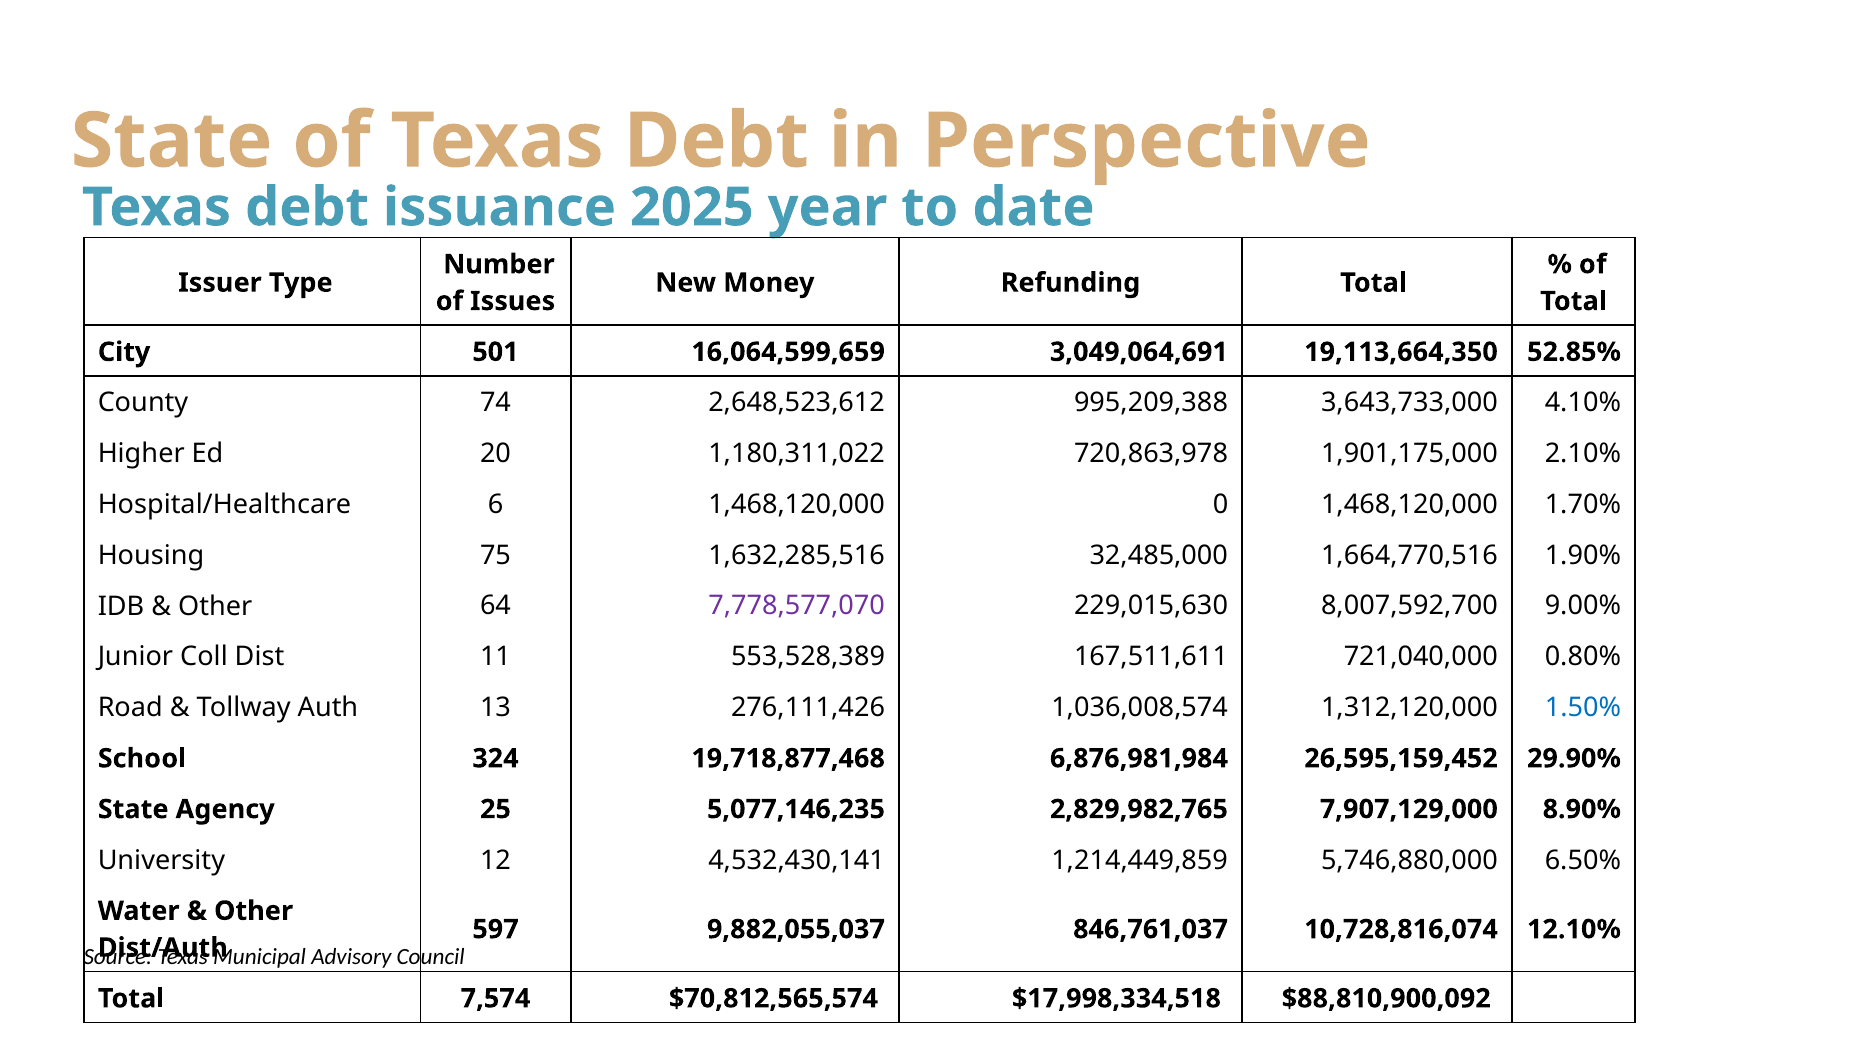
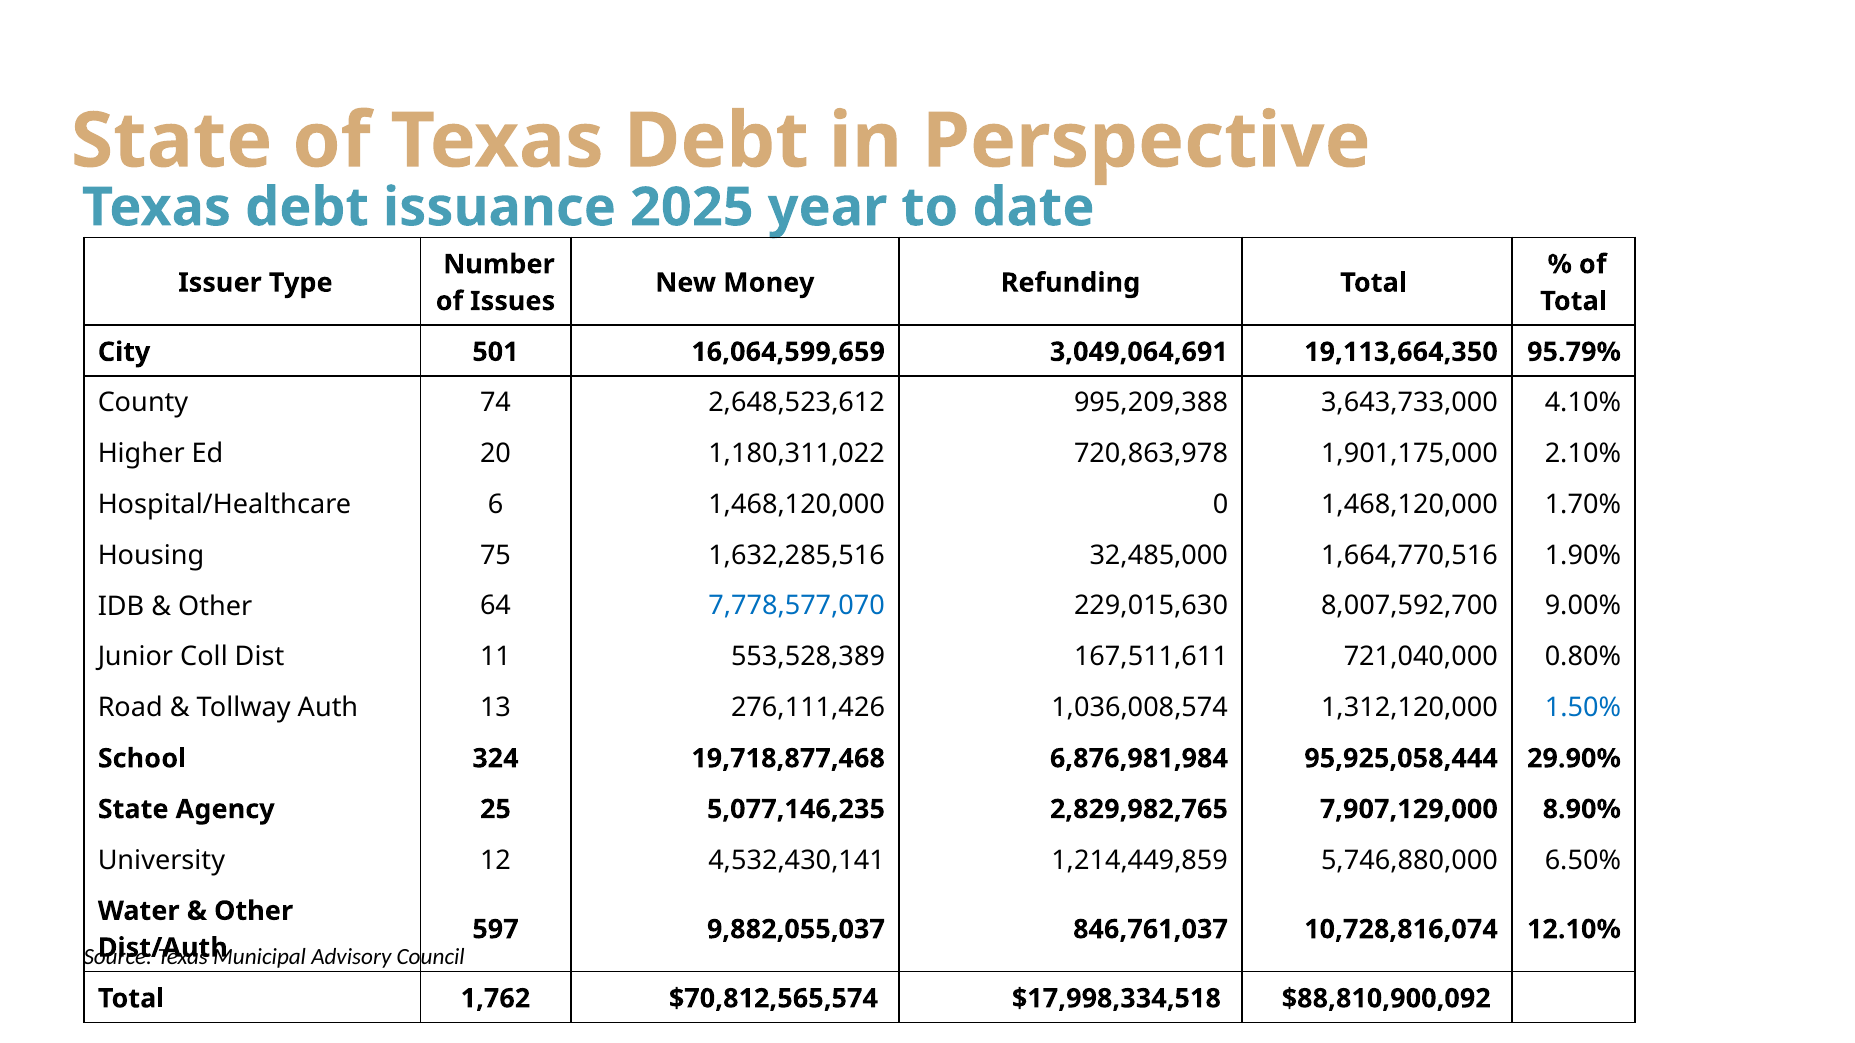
52.85%: 52.85% -> 95.79%
7,778,577,070 colour: purple -> blue
26,595,159,452: 26,595,159,452 -> 95,925,058,444
7,574: 7,574 -> 1,762
